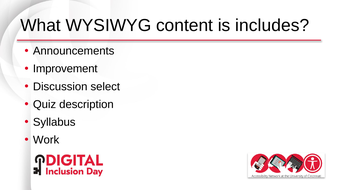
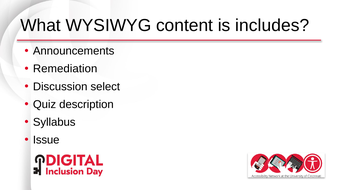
Improvement: Improvement -> Remediation
Work: Work -> Issue
